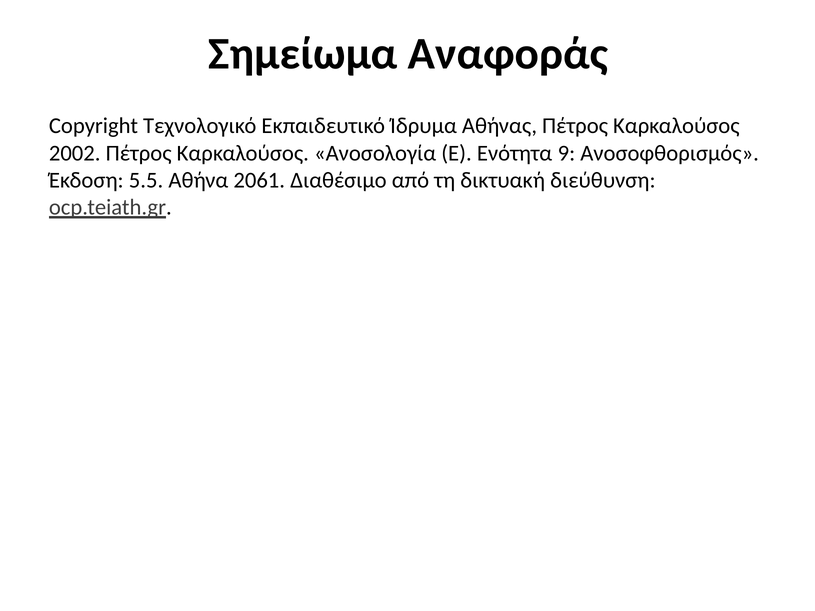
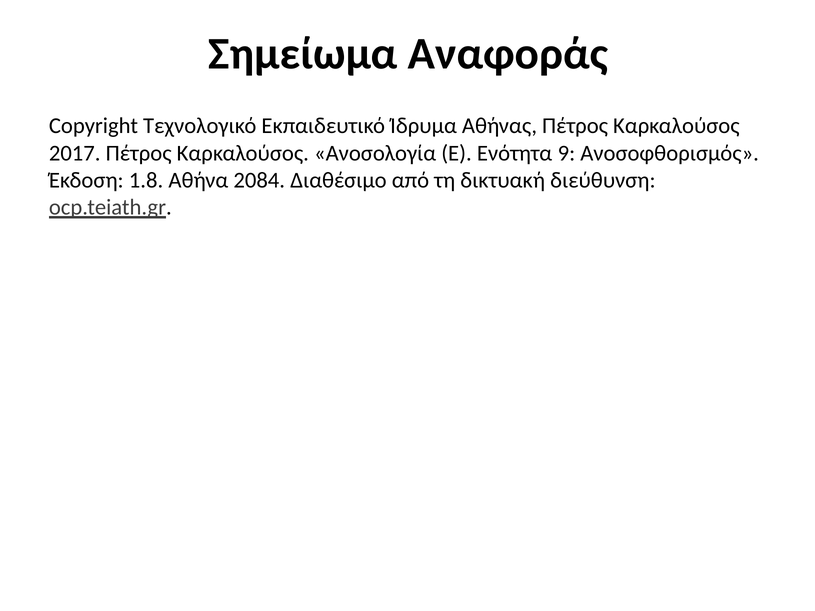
2002: 2002 -> 2017
5.5: 5.5 -> 1.8
2061: 2061 -> 2084
